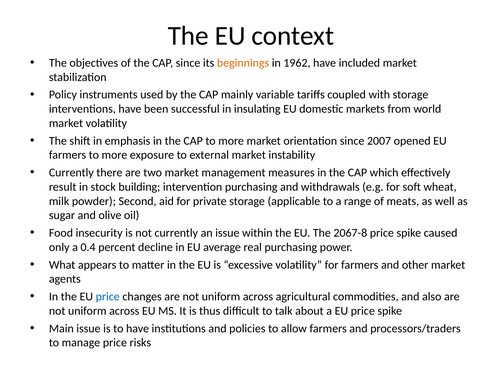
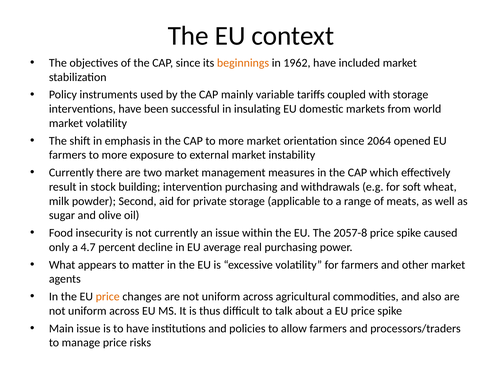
2007: 2007 -> 2064
2067-8: 2067-8 -> 2057-8
0.4: 0.4 -> 4.7
price at (108, 296) colour: blue -> orange
